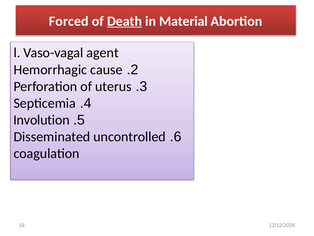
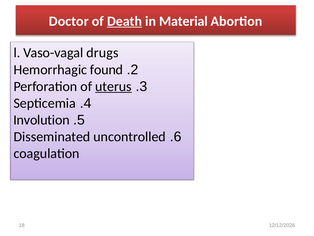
Forced: Forced -> Doctor
agent: agent -> drugs
cause: cause -> found
uterus underline: none -> present
